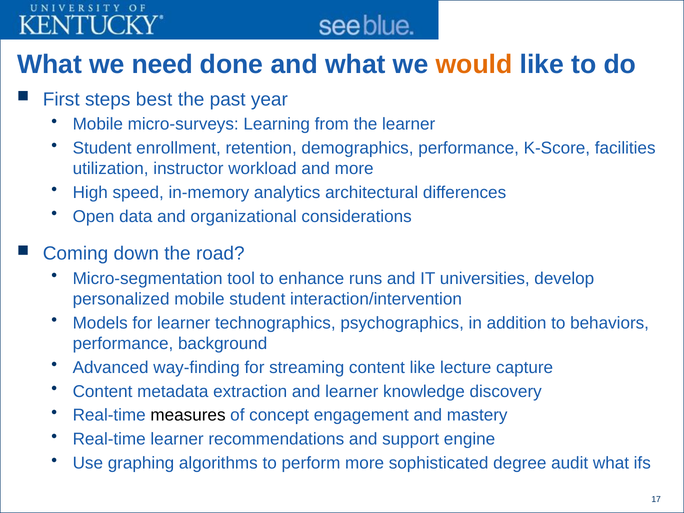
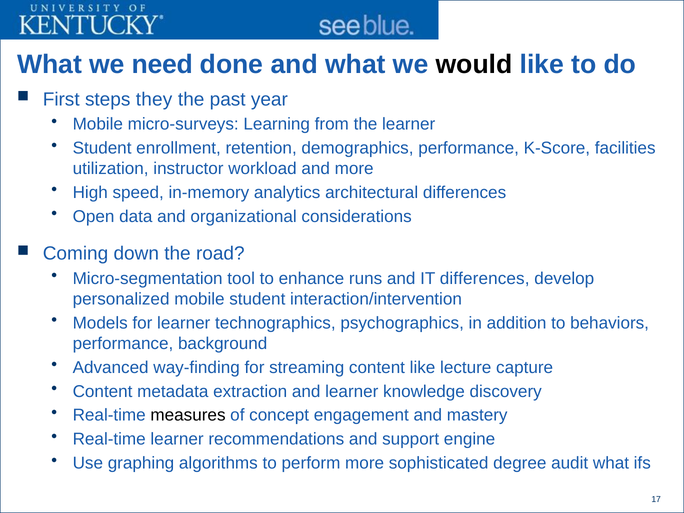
would colour: orange -> black
best: best -> they
IT universities: universities -> differences
